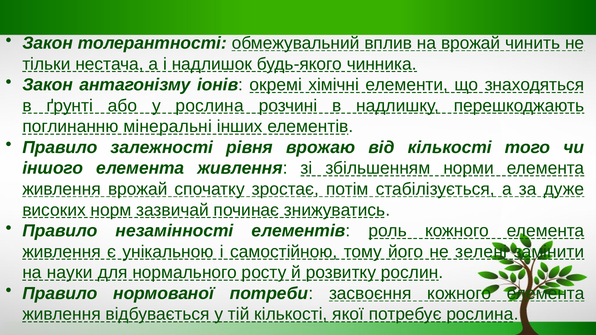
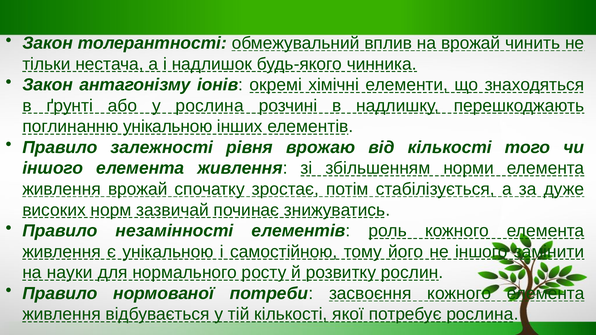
поглинанню мінеральні: мінеральні -> унікальною
не зелені: зелені -> іншого
